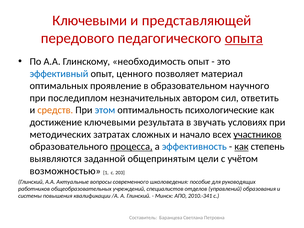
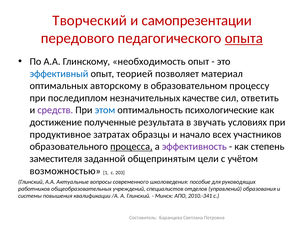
Ключевыми at (90, 21): Ключевыми -> Творческий
представляющей: представляющей -> самопрезентации
ценного: ценного -> теорией
проявление: проявление -> авторскому
научного: научного -> процессу
автором: автором -> качестве
средств colour: orange -> purple
достижение ключевыми: ключевыми -> полученные
методических: методических -> продуктивное
сложных: сложных -> образцы
участников underline: present -> none
эффективность colour: blue -> purple
как at (241, 147) underline: present -> none
выявляются: выявляются -> заместителя
